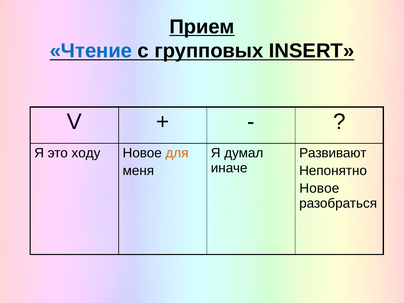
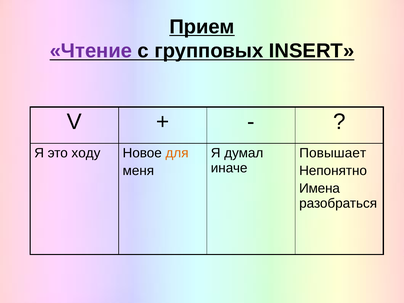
Чтение colour: blue -> purple
Развивают: Развивают -> Повышает
Новое at (319, 188): Новое -> Имена
